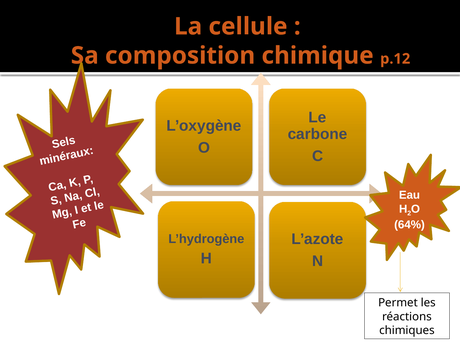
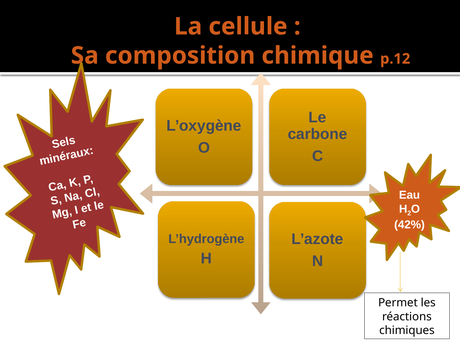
64%: 64% -> 42%
